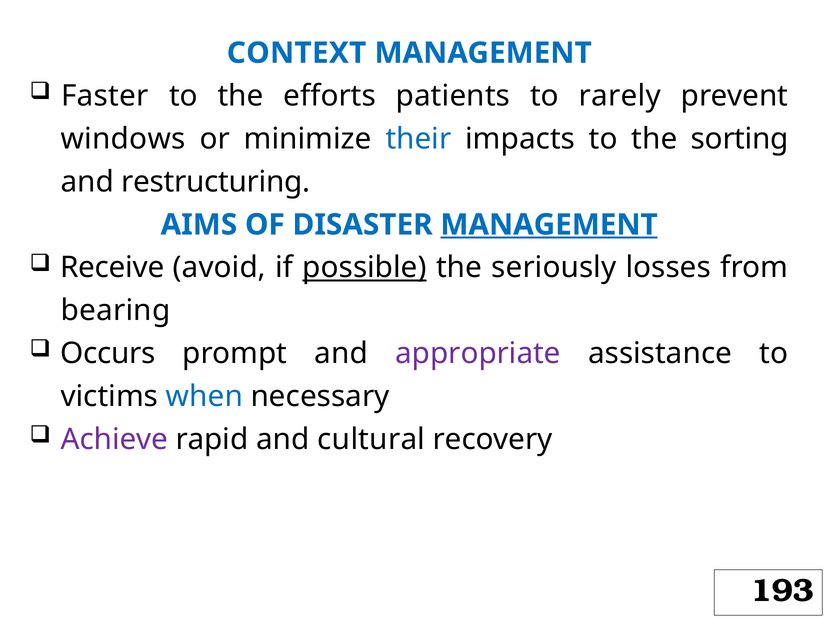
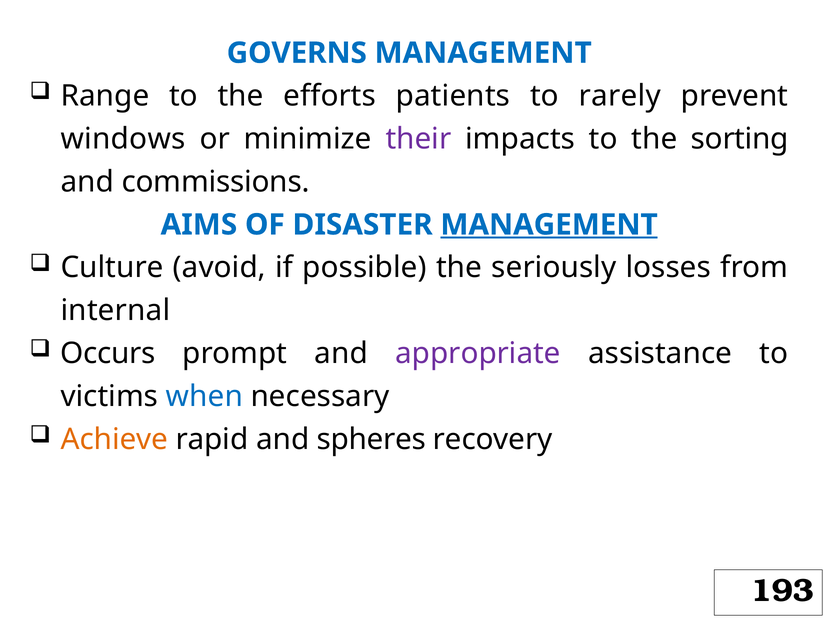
CONTEXT: CONTEXT -> GOVERNS
Faster: Faster -> Range
their colour: blue -> purple
restructuring: restructuring -> commissions
Receive: Receive -> Culture
possible underline: present -> none
bearing: bearing -> internal
Achieve colour: purple -> orange
cultural: cultural -> spheres
